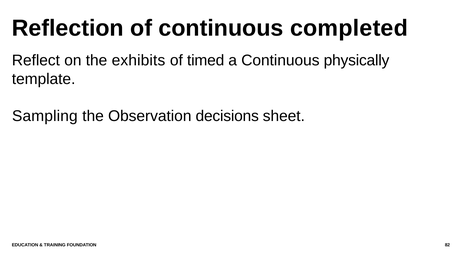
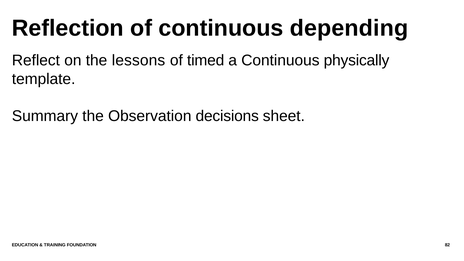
completed: completed -> depending
exhibits: exhibits -> lessons
Sampling: Sampling -> Summary
